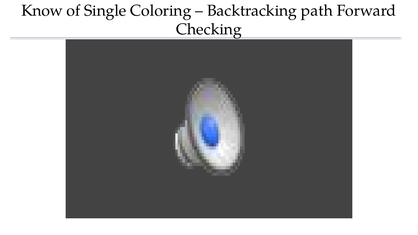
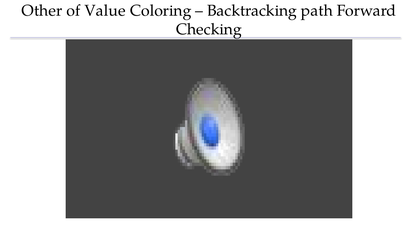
Know: Know -> Other
Single: Single -> Value
